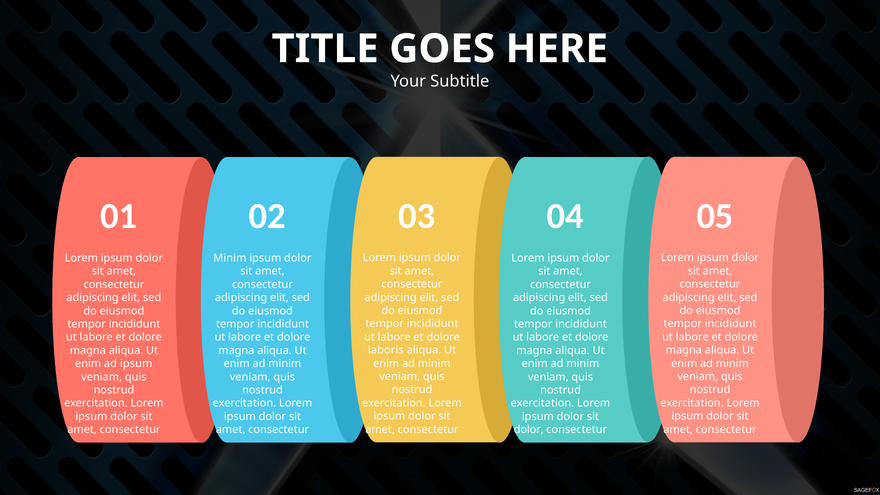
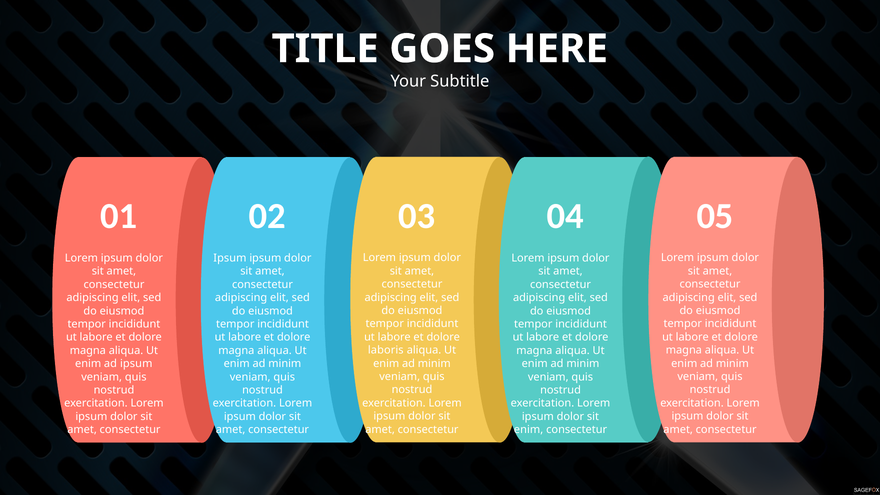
Minim at (230, 258): Minim -> Ipsum
dolor at (529, 430): dolor -> enim
